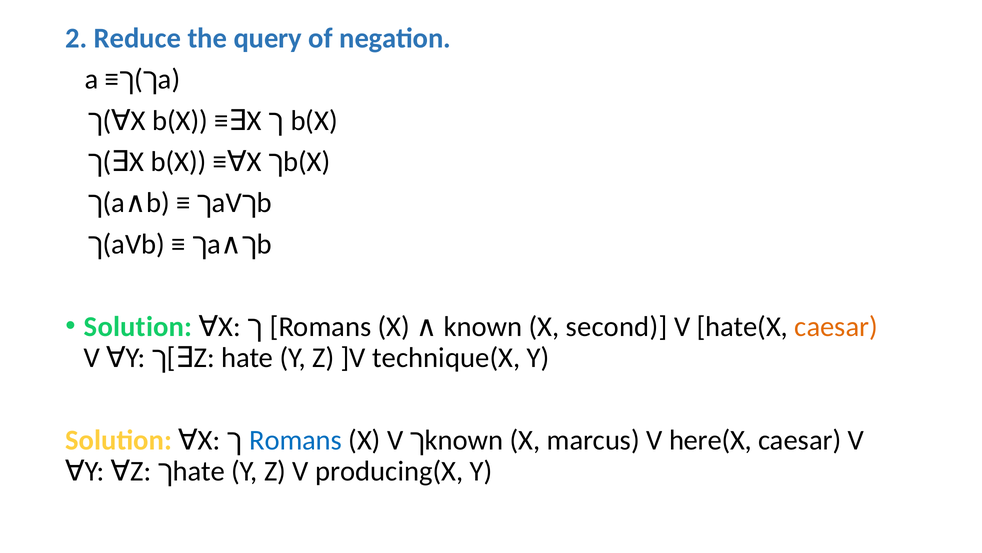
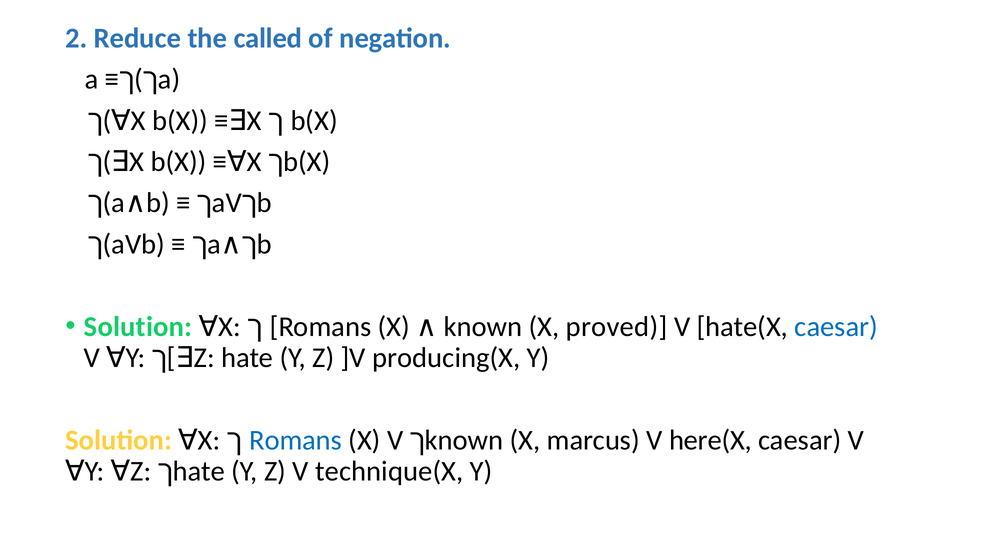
query: query -> called
second: second -> proved
caesar at (836, 326) colour: orange -> blue
technique(X: technique(X -> producing(X
producing(X: producing(X -> technique(X
